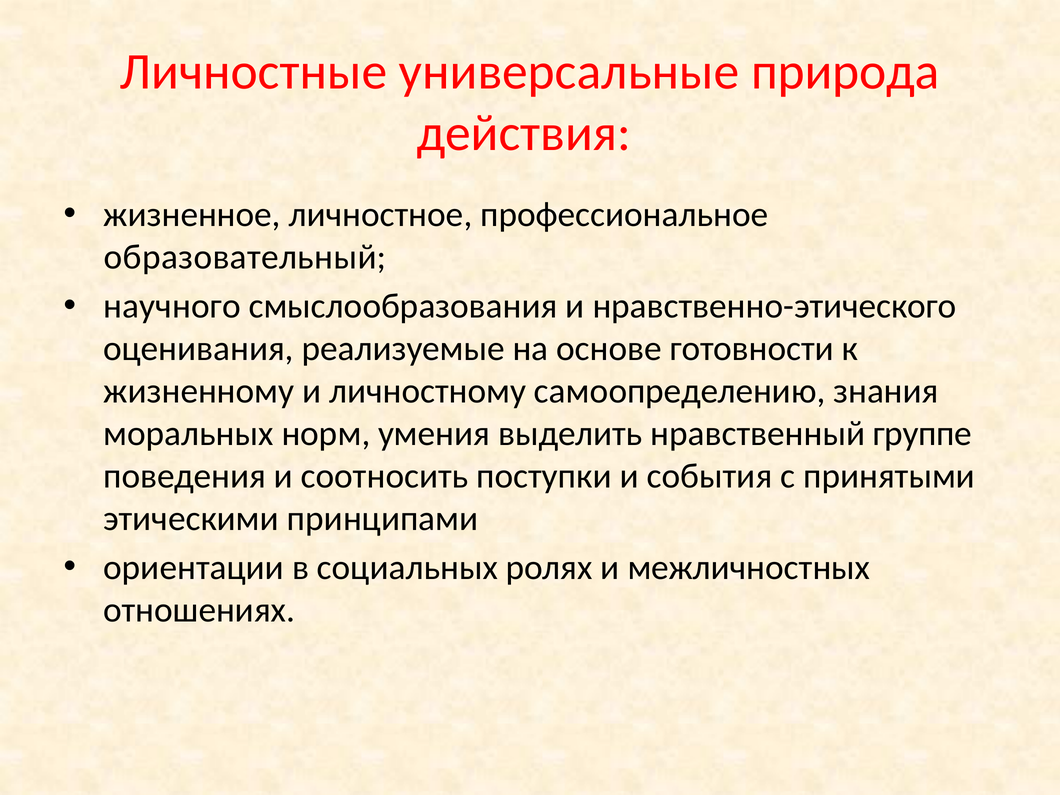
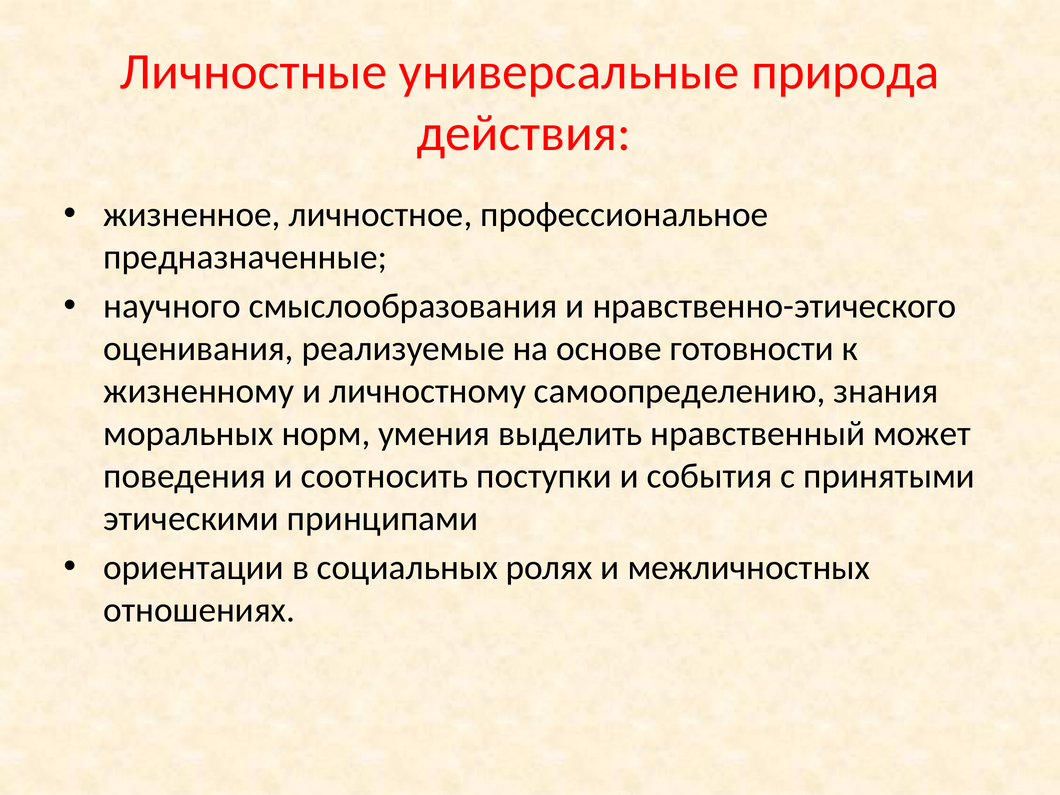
образовательный: образовательный -> предназначенные
группе: группе -> может
